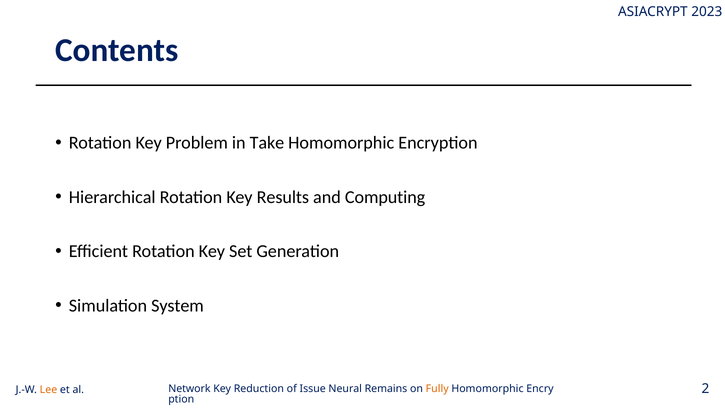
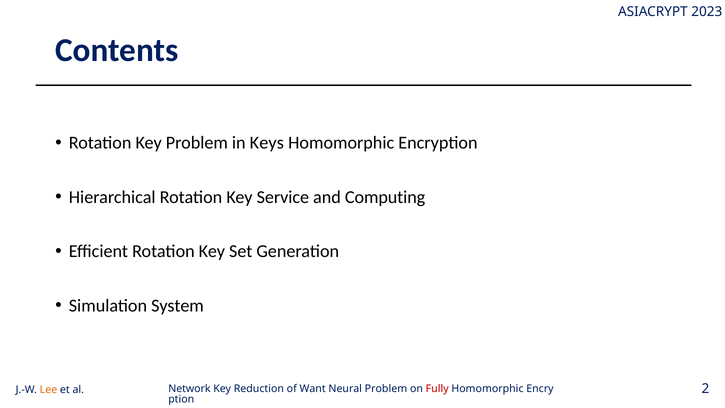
Take: Take -> Keys
Results: Results -> Service
Issue: Issue -> Want
Neural Remains: Remains -> Problem
Fully colour: orange -> red
